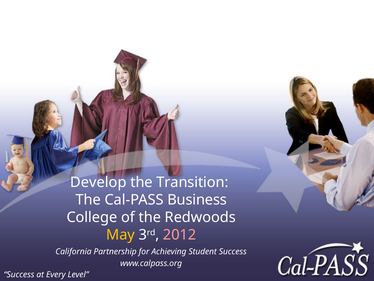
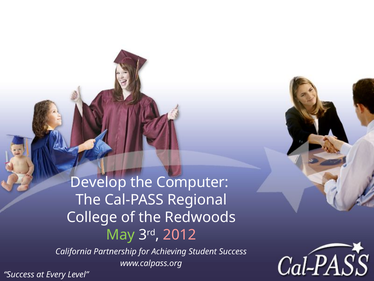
Transition: Transition -> Computer
Business: Business -> Regional
May colour: yellow -> light green
